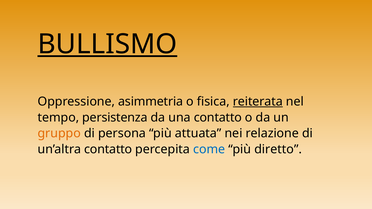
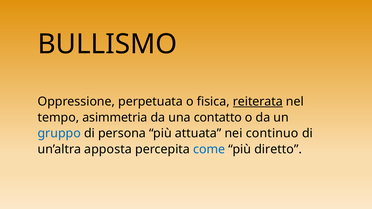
BULLISMO underline: present -> none
asimmetria: asimmetria -> perpetuata
persistenza: persistenza -> asimmetria
gruppo colour: orange -> blue
relazione: relazione -> continuo
un’altra contatto: contatto -> apposta
